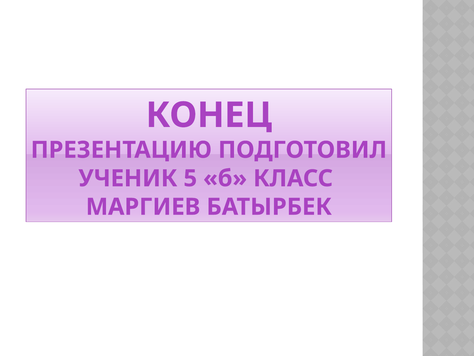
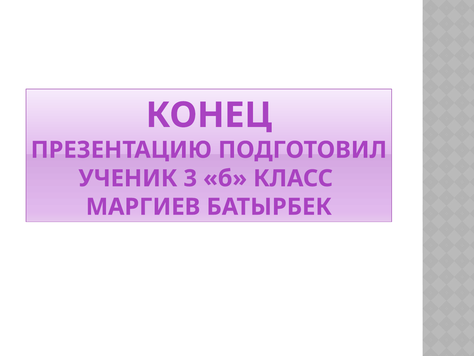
5: 5 -> 3
